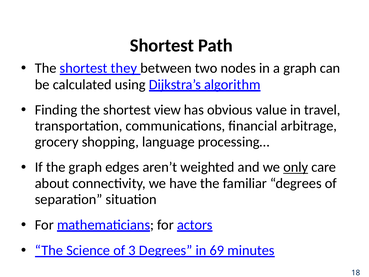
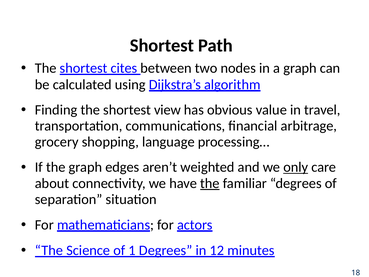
they: they -> cites
the at (210, 183) underline: none -> present
3: 3 -> 1
69: 69 -> 12
